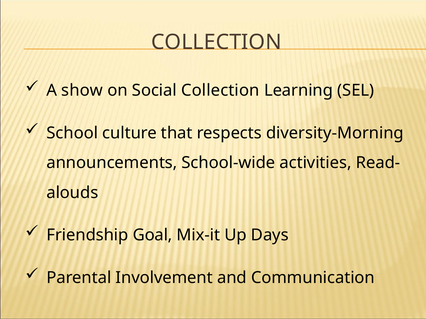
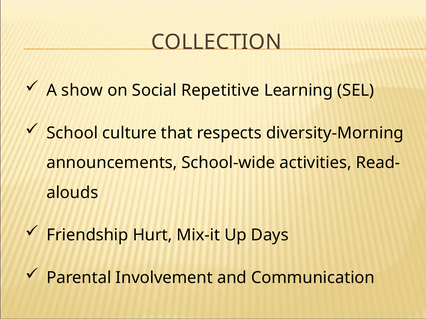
Social Collection: Collection -> Repetitive
Goal: Goal -> Hurt
